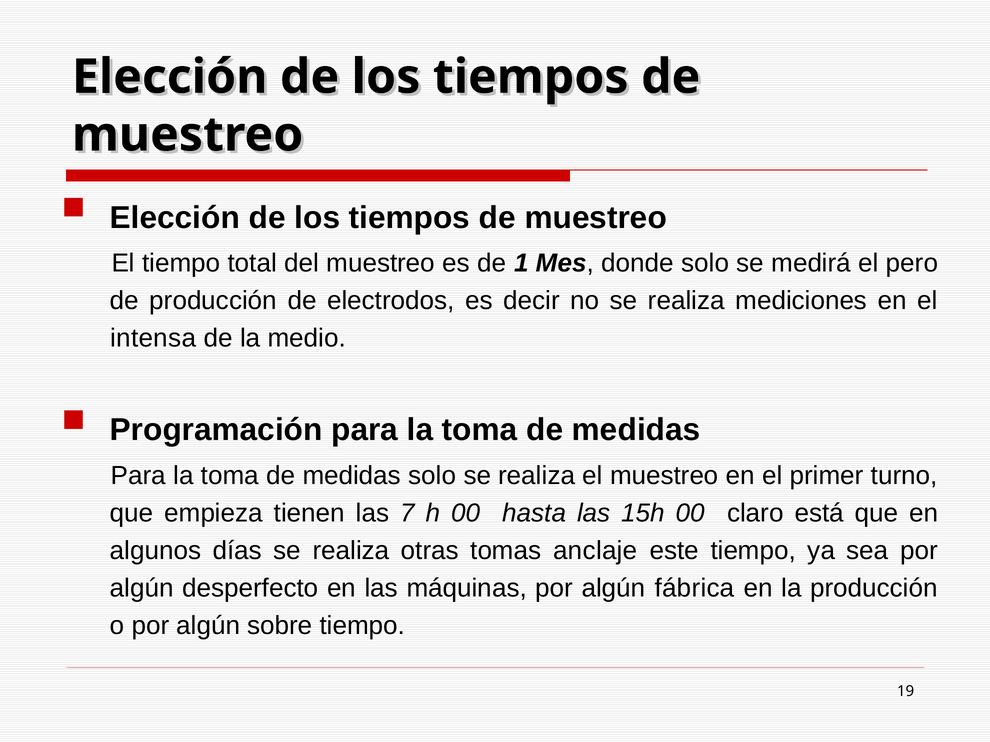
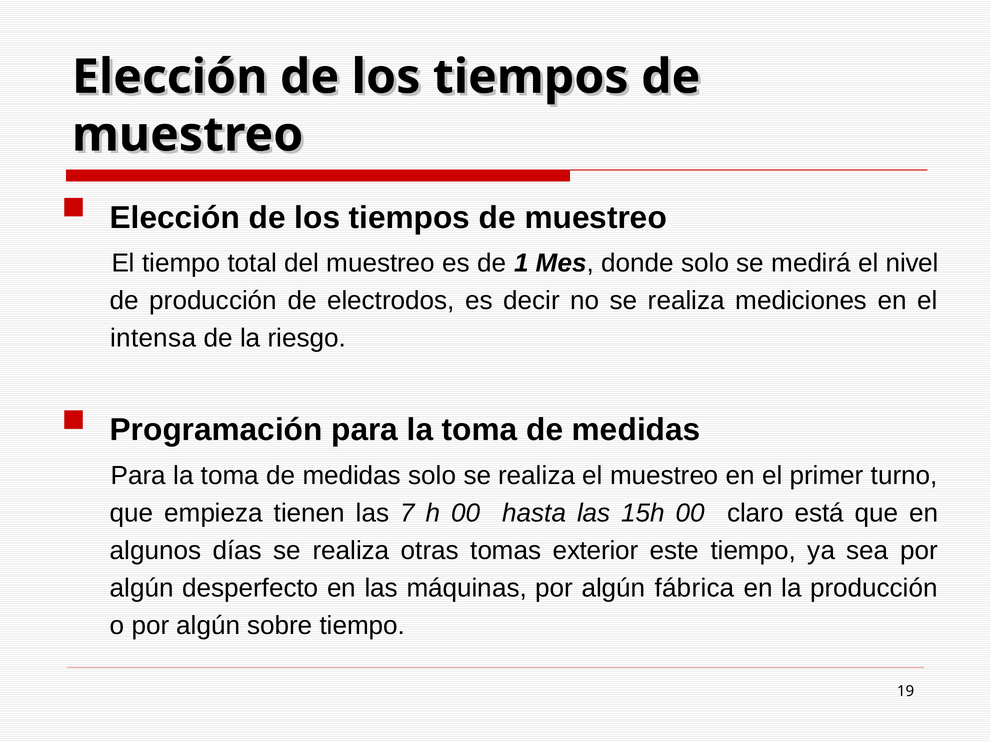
pero: pero -> nivel
medio: medio -> riesgo
anclaje: anclaje -> exterior
